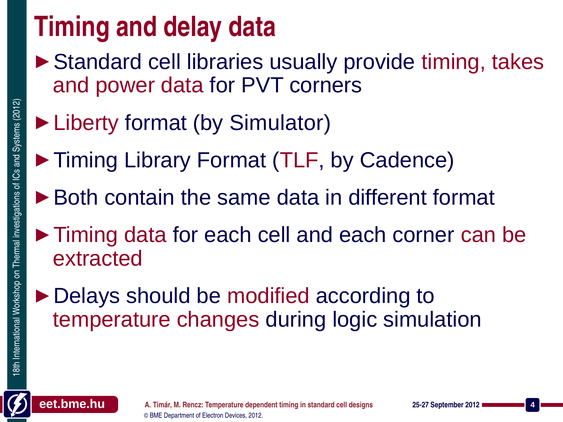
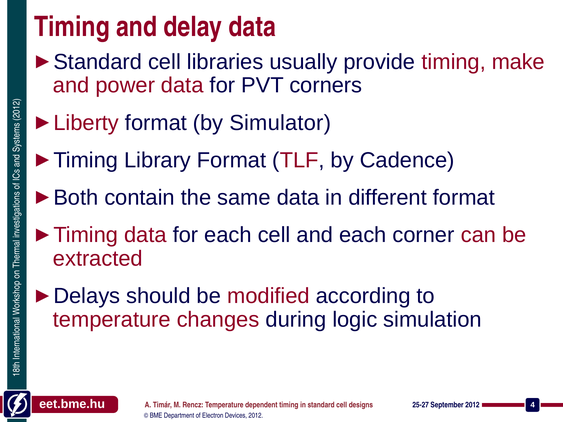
takes: takes -> make
